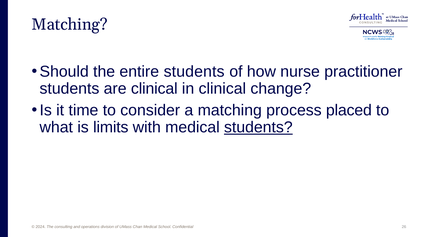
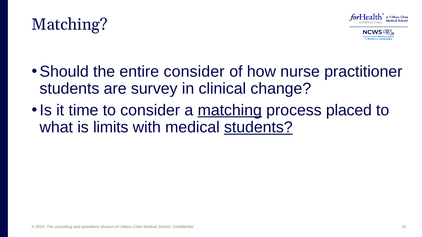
entire students: students -> consider
are clinical: clinical -> survey
matching at (230, 110) underline: none -> present
